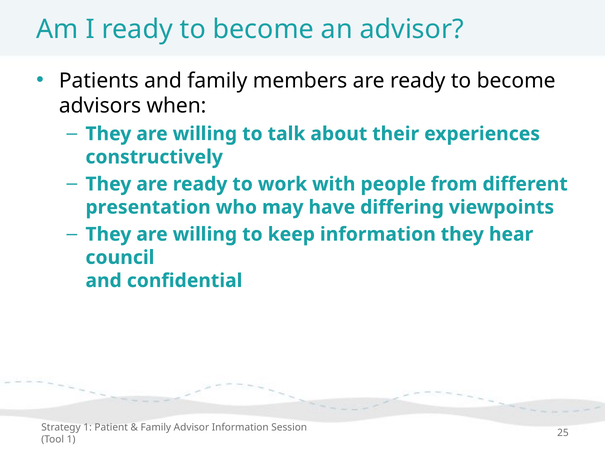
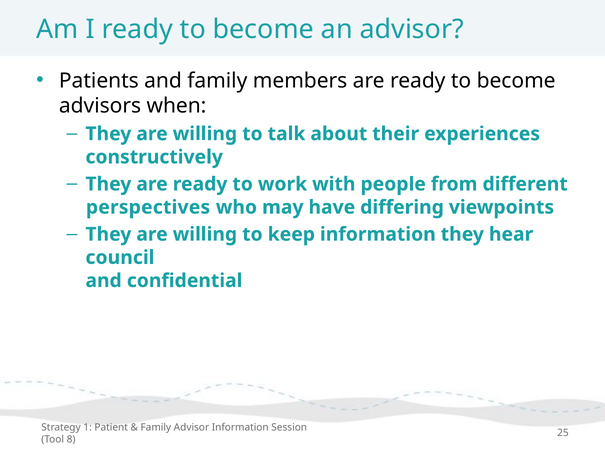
presentation: presentation -> perspectives
Tool 1: 1 -> 8
